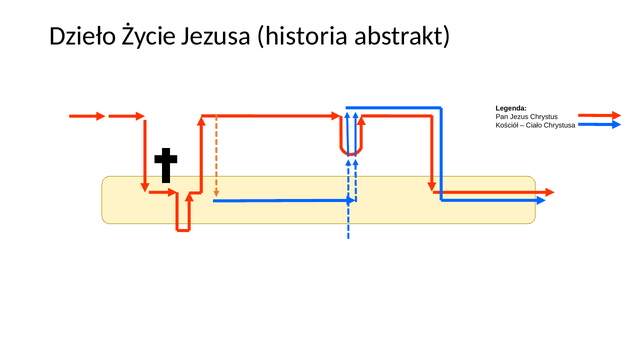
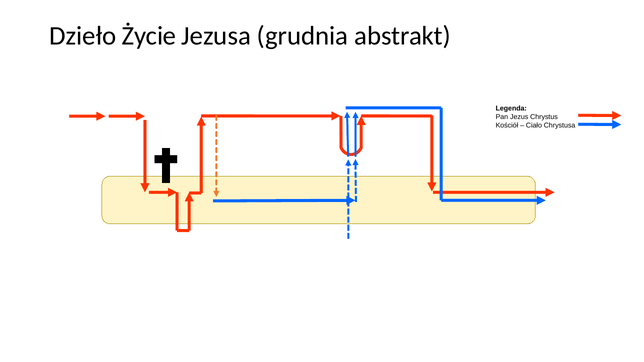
historia: historia -> grudnia
